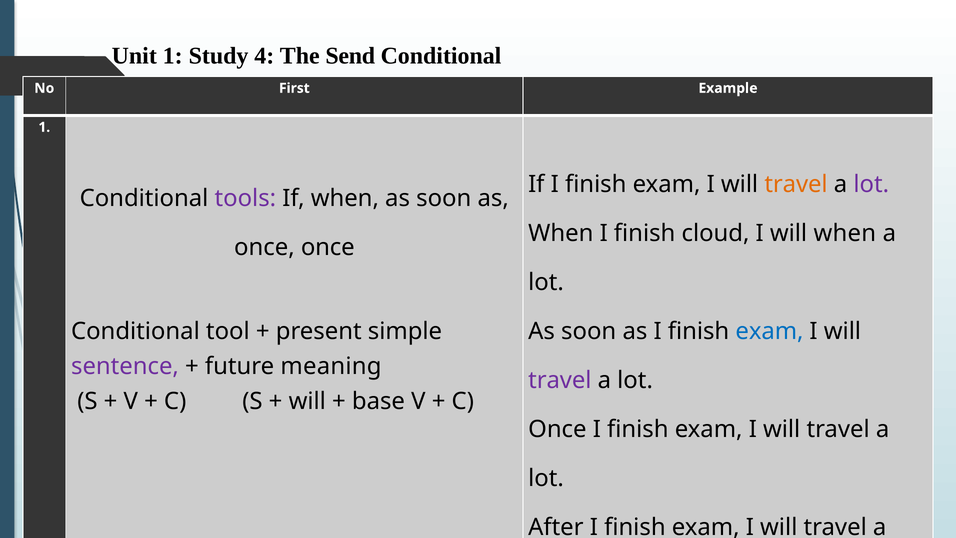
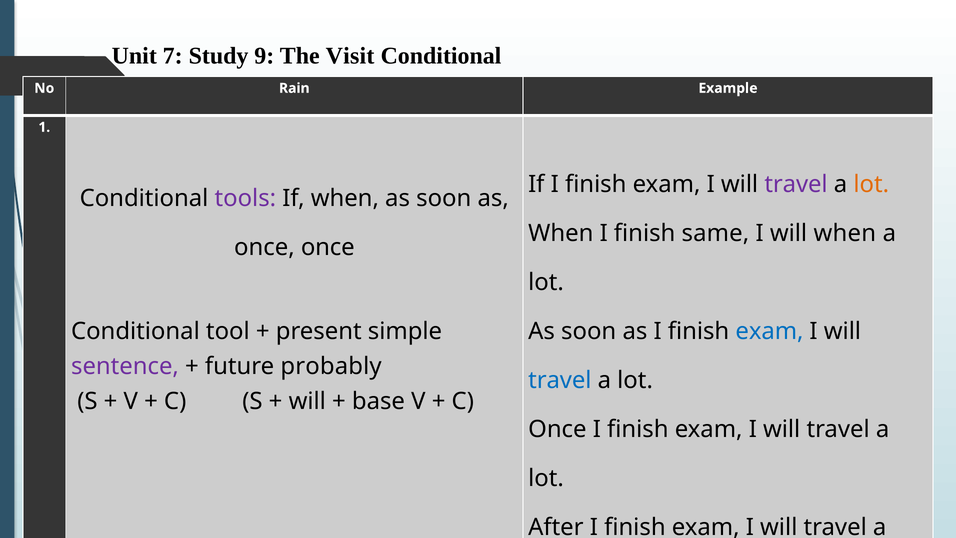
Unit 1: 1 -> 7
4: 4 -> 9
Send: Send -> Visit
First: First -> Rain
travel at (796, 184) colour: orange -> purple
lot at (871, 184) colour: purple -> orange
cloud: cloud -> same
meaning: meaning -> probably
travel at (560, 380) colour: purple -> blue
